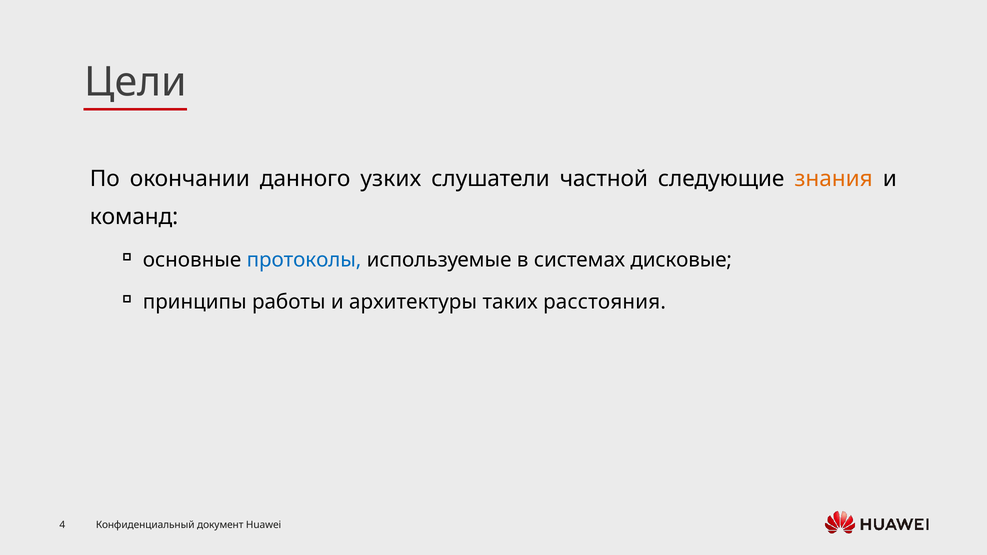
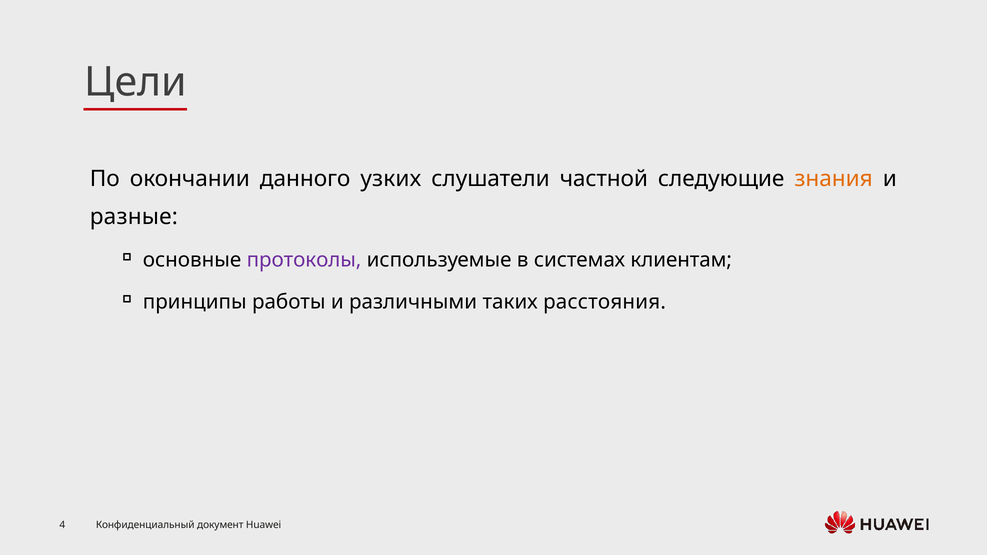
команд: команд -> разные
протоколы colour: blue -> purple
дисковые: дисковые -> клиентам
архитектуры: архитектуры -> различными
